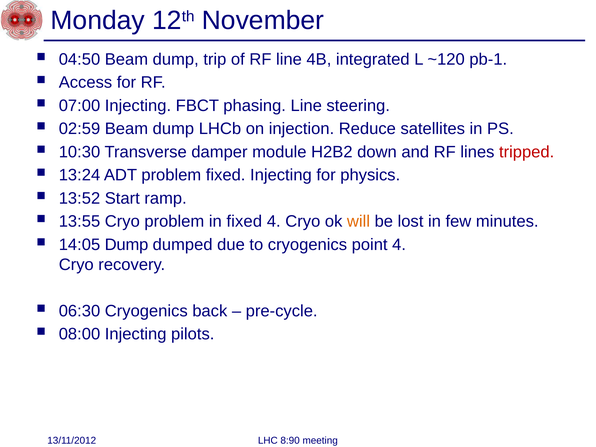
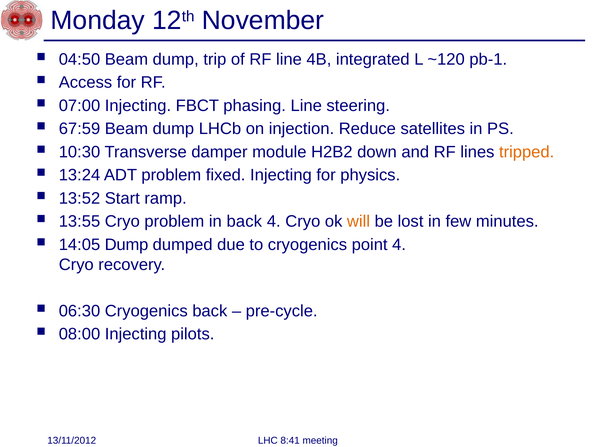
02:59: 02:59 -> 67:59
tripped colour: red -> orange
in fixed: fixed -> back
8:90: 8:90 -> 8:41
